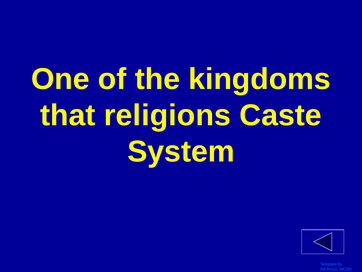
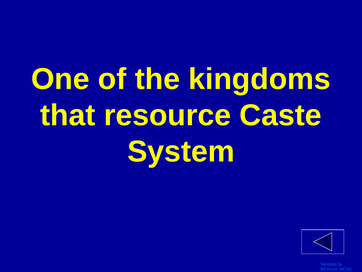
religions: religions -> resource
